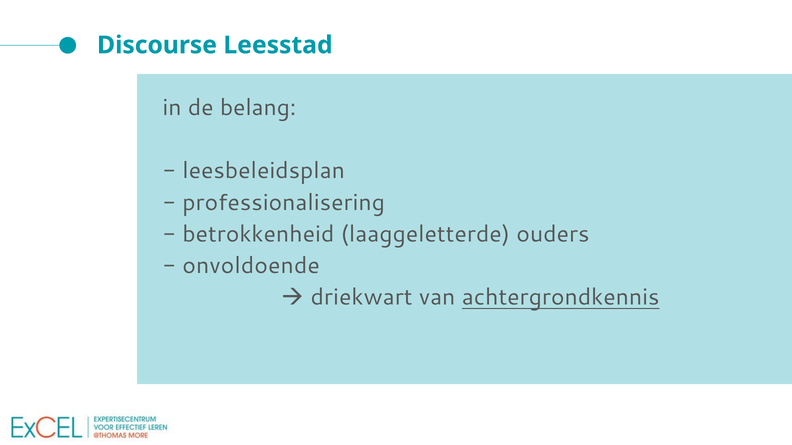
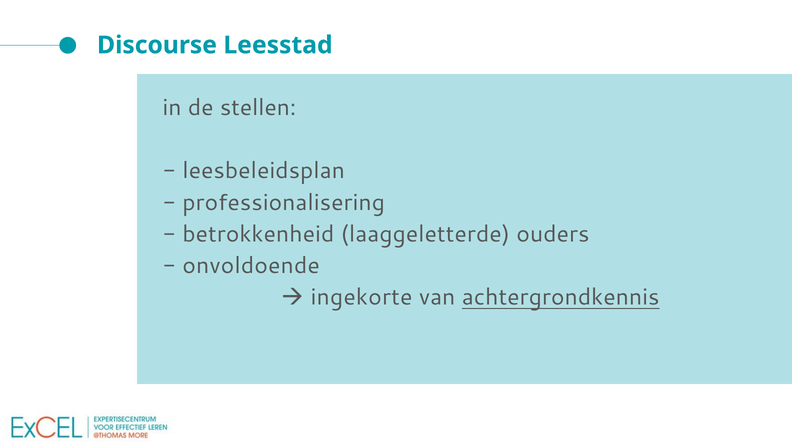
belang: belang -> stellen
driekwart: driekwart -> ingekorte
